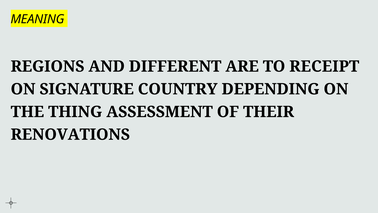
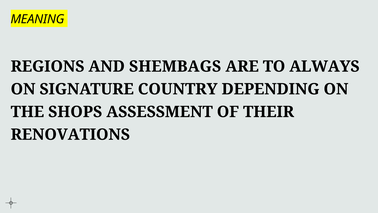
DIFFERENT: DIFFERENT -> SHEMBAGS
RECEIPT: RECEIPT -> ALWAYS
THING: THING -> SHOPS
